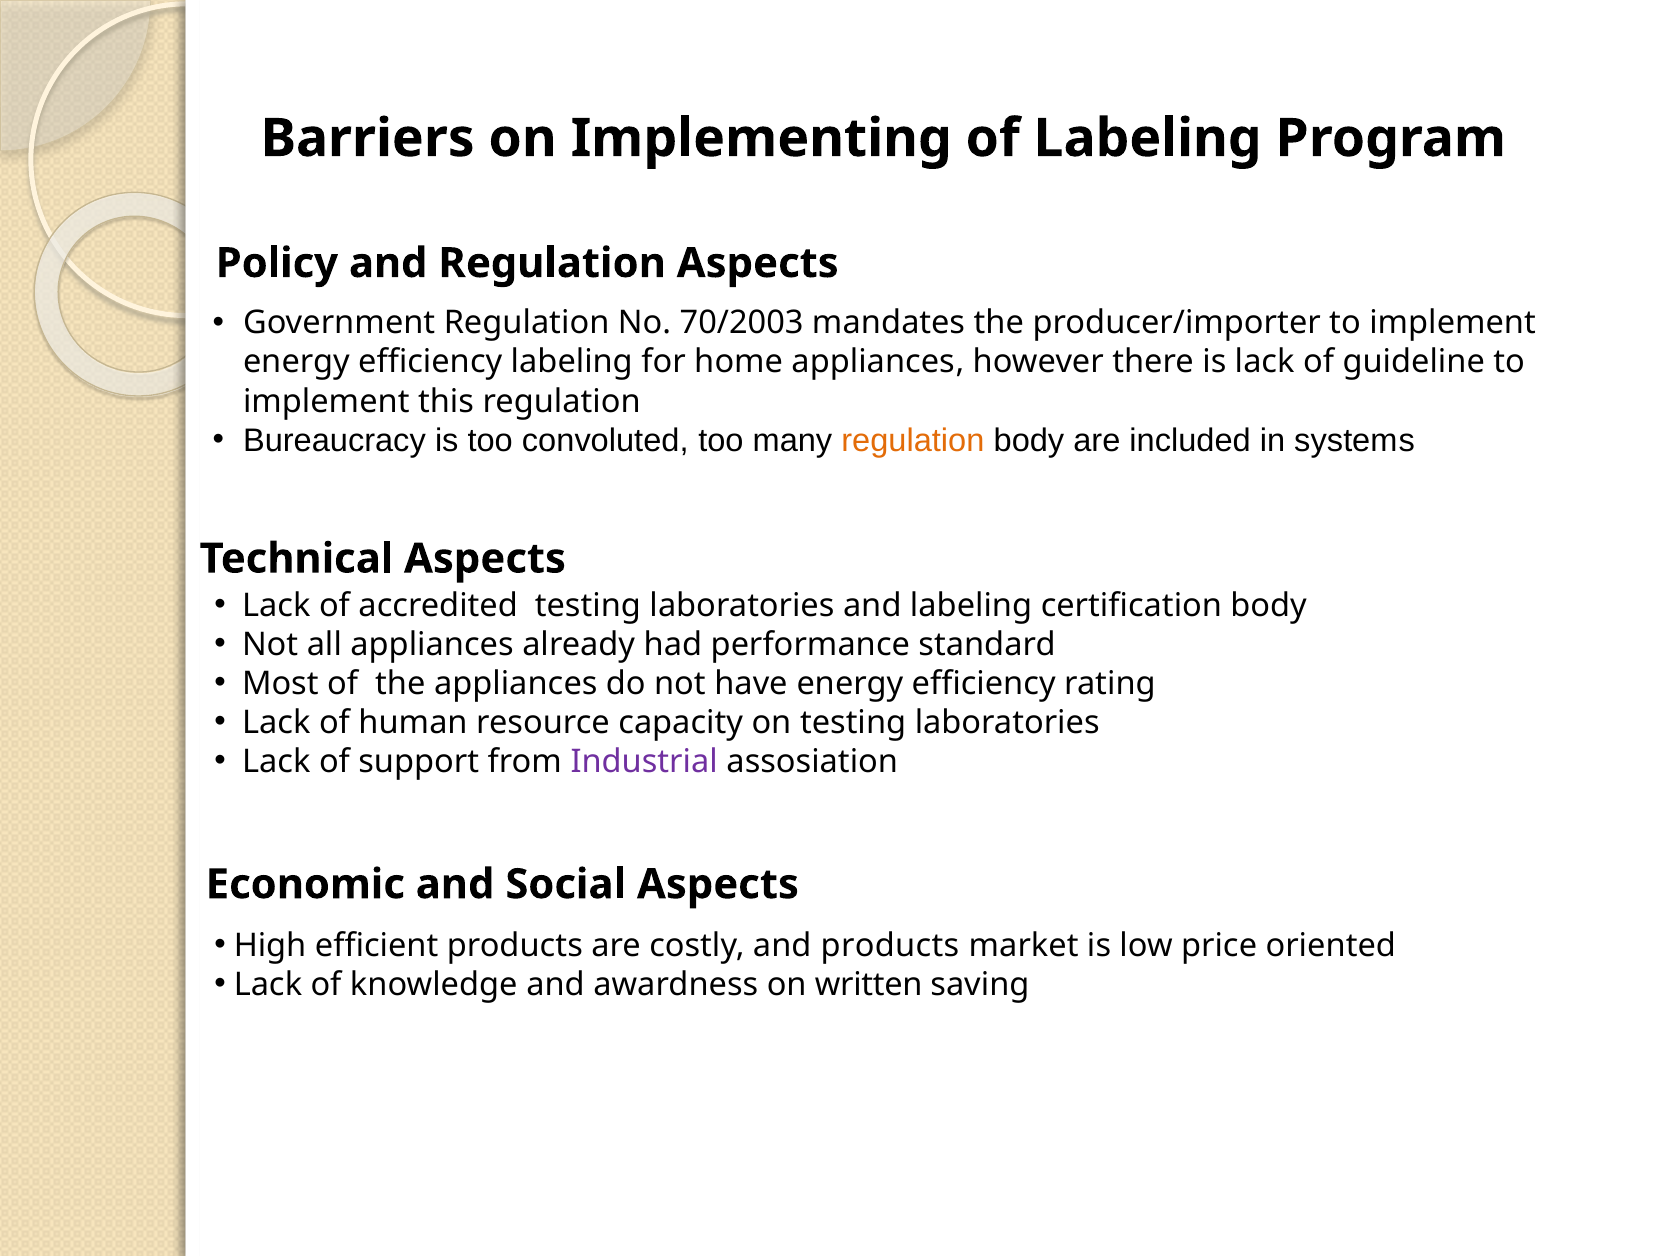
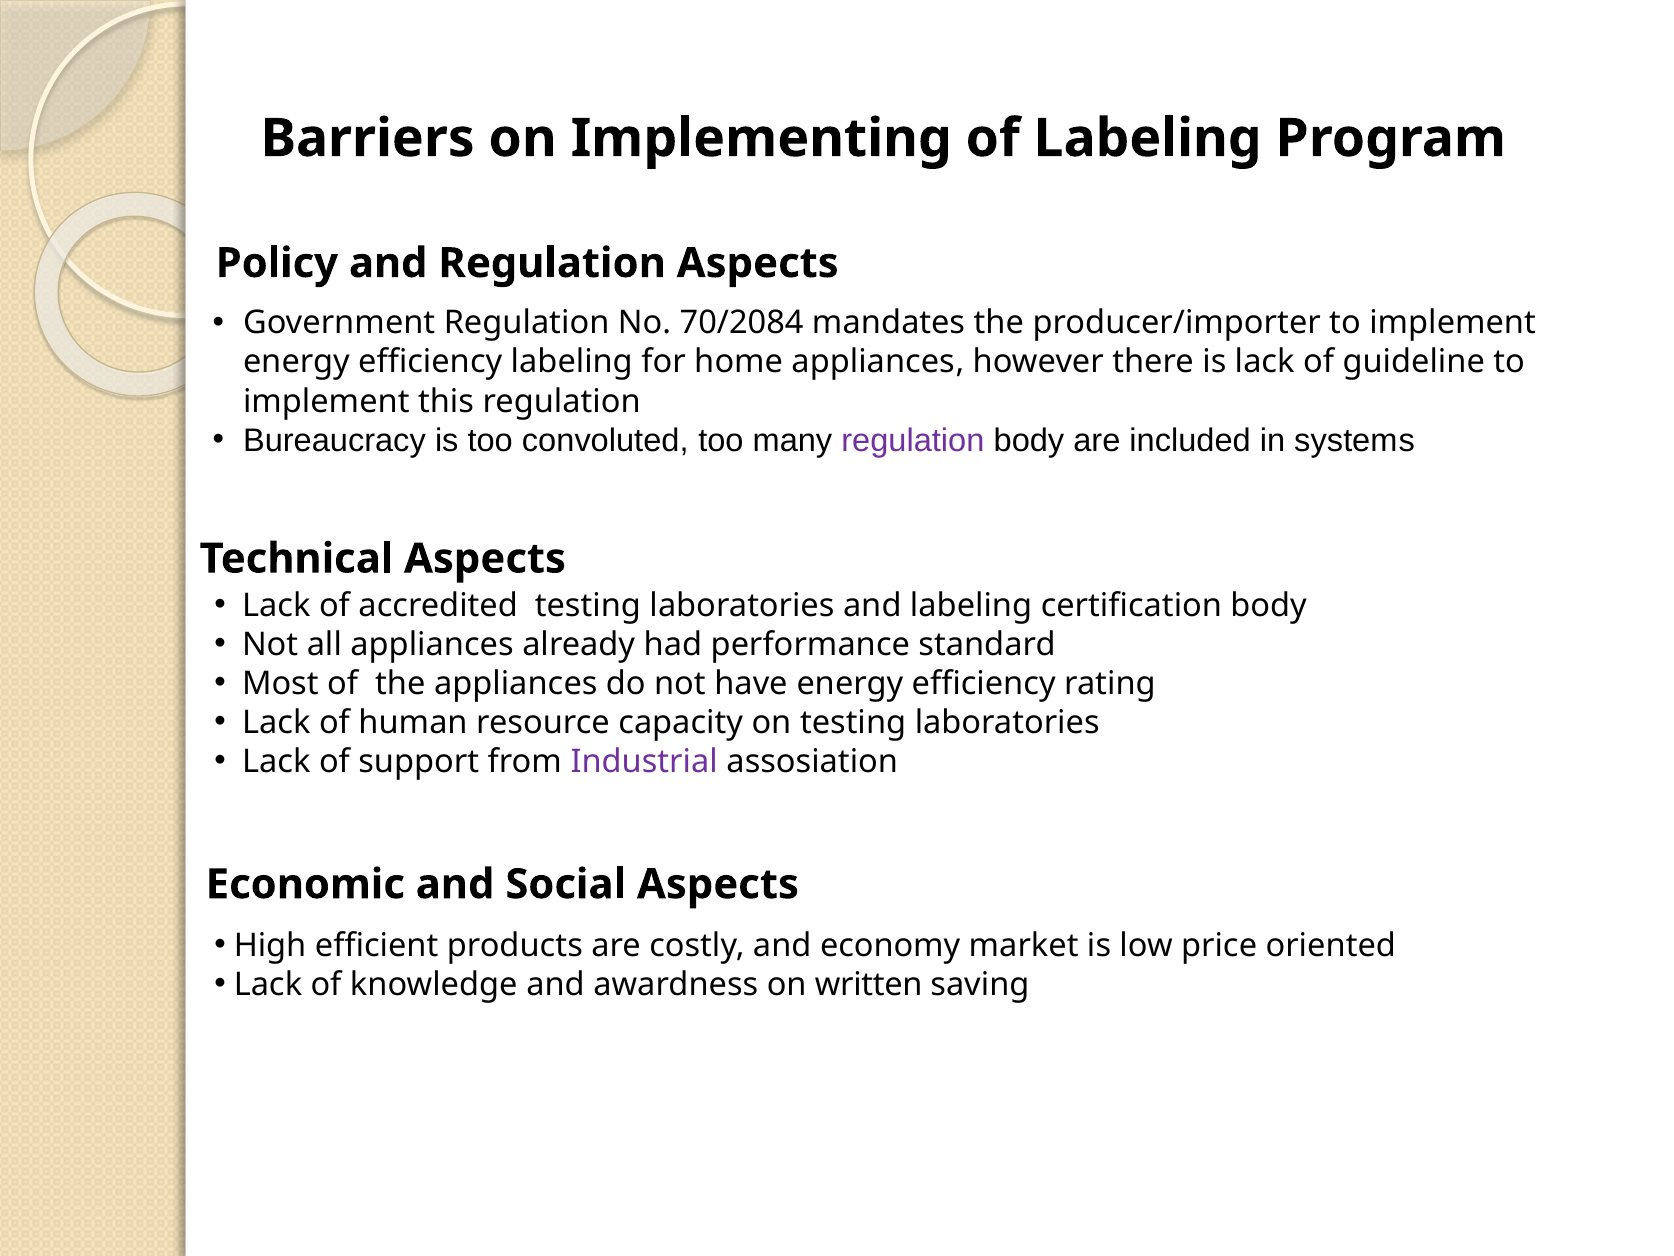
70/2003: 70/2003 -> 70/2084
regulation at (913, 440) colour: orange -> purple
and products: products -> economy
